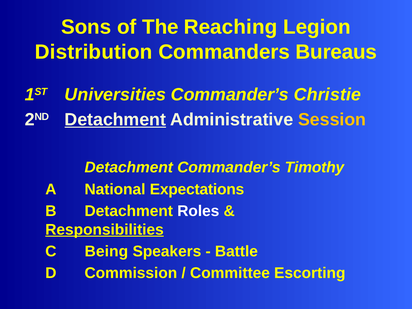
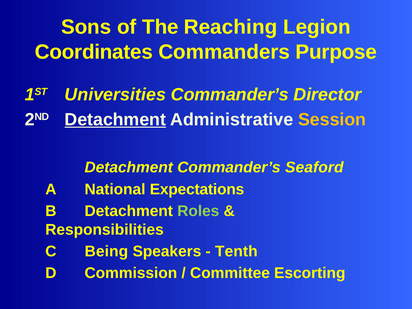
Distribution: Distribution -> Coordinates
Bureaus: Bureaus -> Purpose
Christie: Christie -> Director
Timothy: Timothy -> Seaford
Roles colour: white -> light green
Responsibilities underline: present -> none
Battle: Battle -> Tenth
